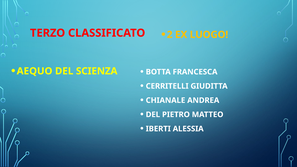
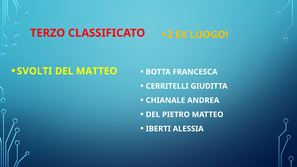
AEQUO: AEQUO -> SVOLTI
DEL SCIENZA: SCIENZA -> MATTEO
